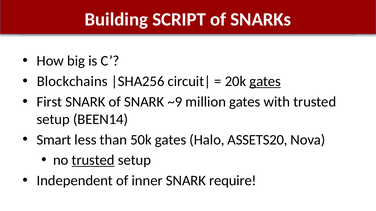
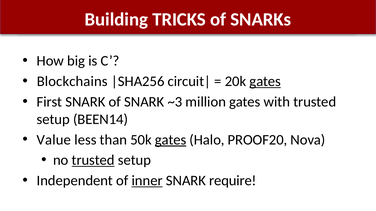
SCRIPT: SCRIPT -> TRICKS
~9: ~9 -> ~3
Smart: Smart -> Value
gates at (171, 140) underline: none -> present
ASSETS20: ASSETS20 -> PROOF20
inner underline: none -> present
